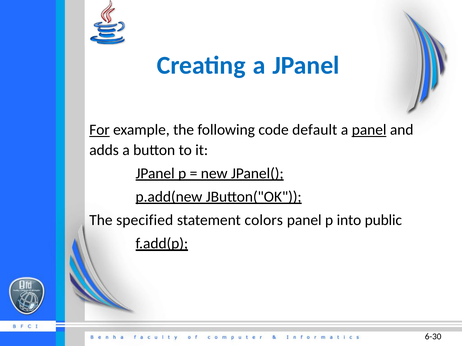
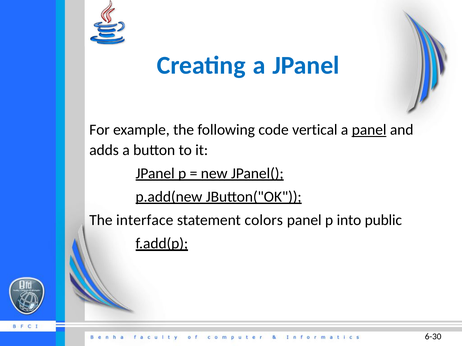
For underline: present -> none
default: default -> vertical
specified: specified -> interface
